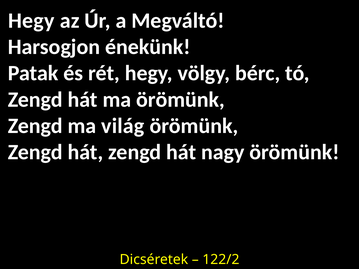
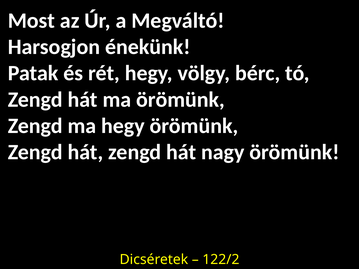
Hegy at (31, 21): Hegy -> Most
ma világ: világ -> hegy
